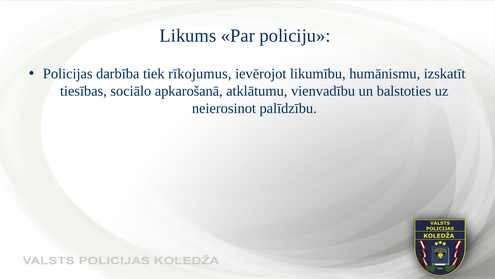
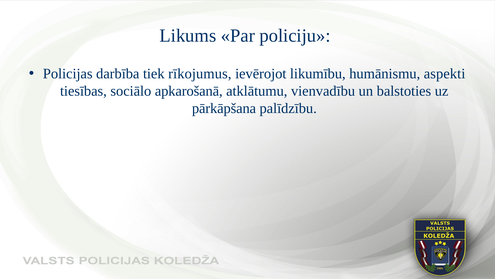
izskatīt: izskatīt -> aspekti
neierosinot: neierosinot -> pārkāpšana
